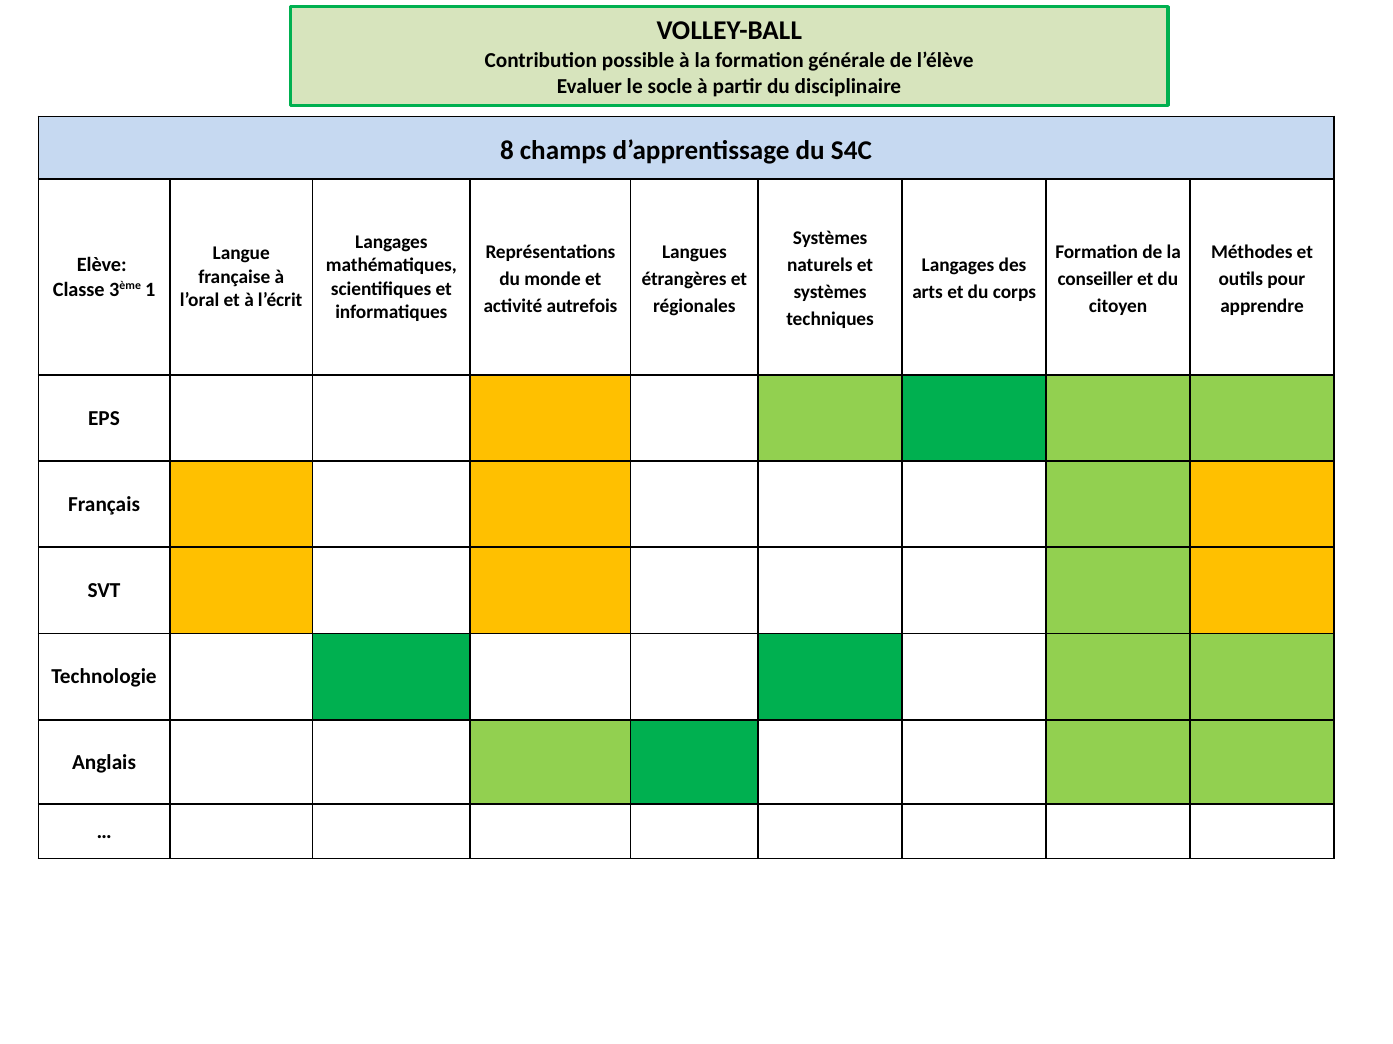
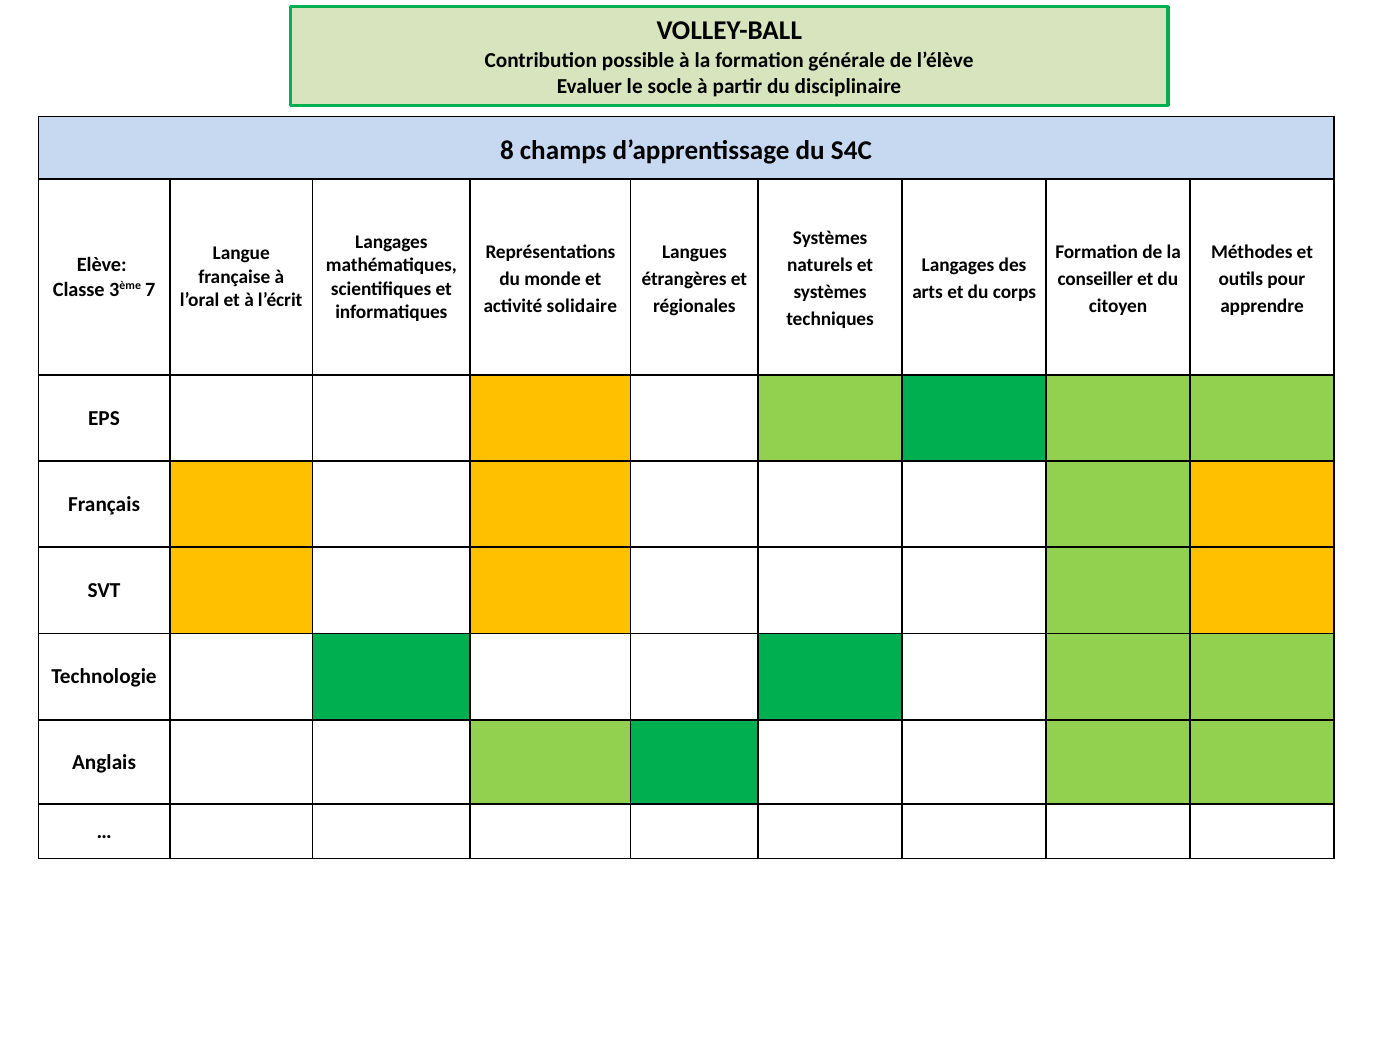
1: 1 -> 7
autrefois: autrefois -> solidaire
